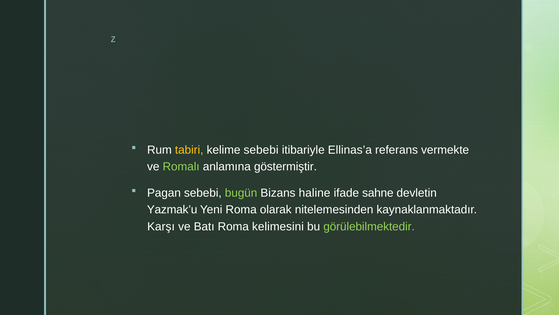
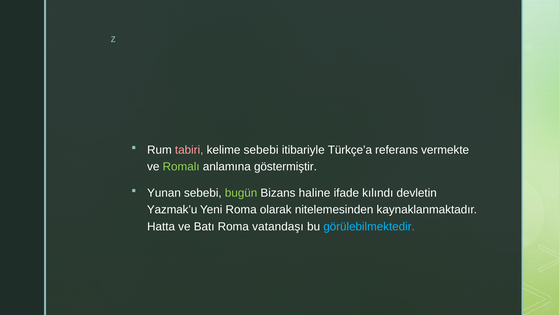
tabiri colour: yellow -> pink
Ellinas’a: Ellinas’a -> Türkçe’a
Pagan: Pagan -> Yunan
sahne: sahne -> kılındı
Karşı: Karşı -> Hatta
kelimesini: kelimesini -> vatandaşı
görülebilmektedir colour: light green -> light blue
